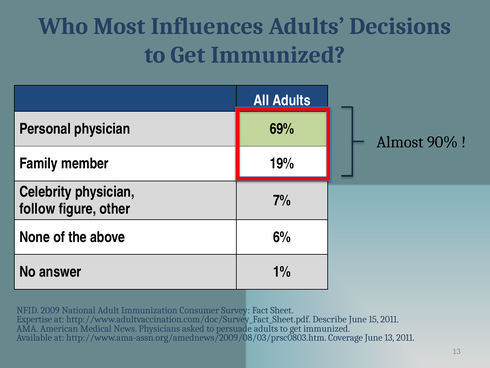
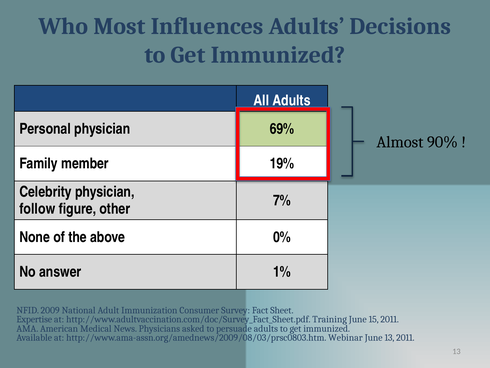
6%: 6% -> 0%
Describe: Describe -> Training
Coverage: Coverage -> Webinar
